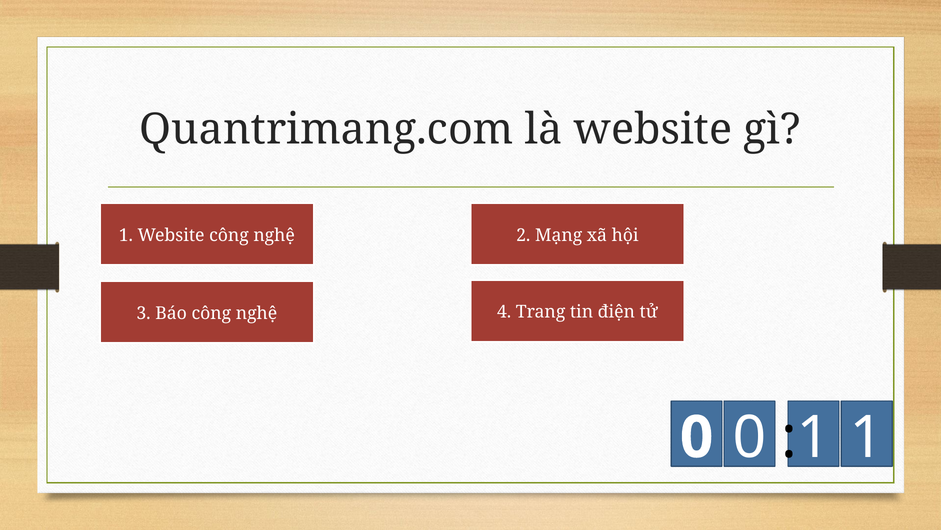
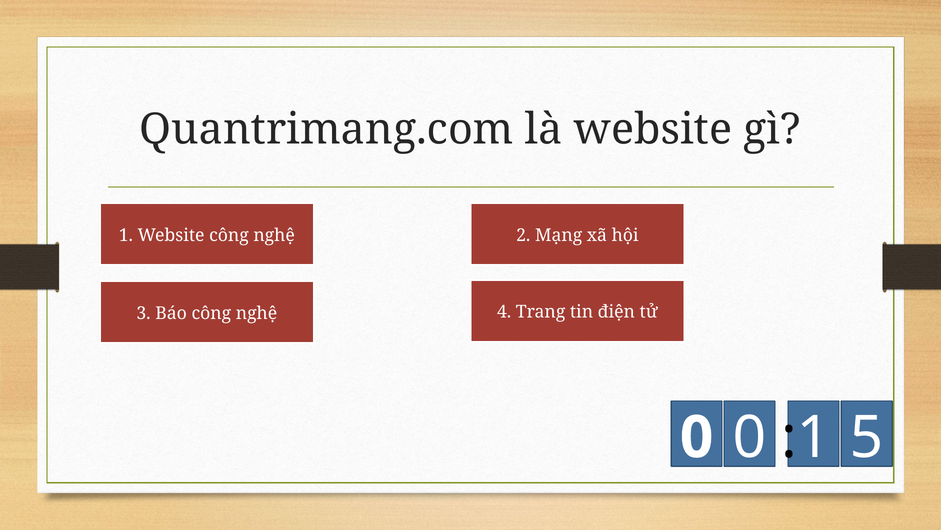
0 1: 1 -> 5
